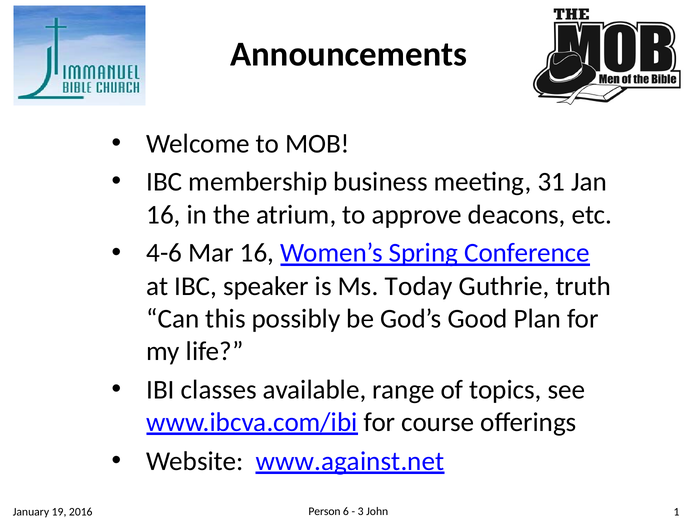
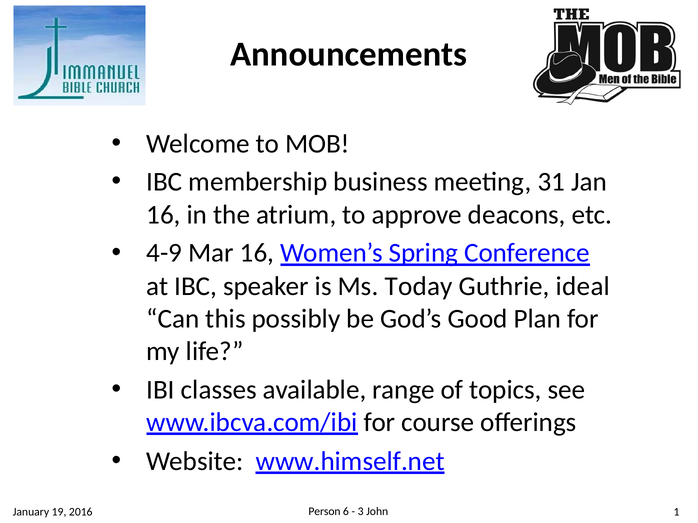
4-6: 4-6 -> 4-9
truth: truth -> ideal
www.against.net: www.against.net -> www.himself.net
